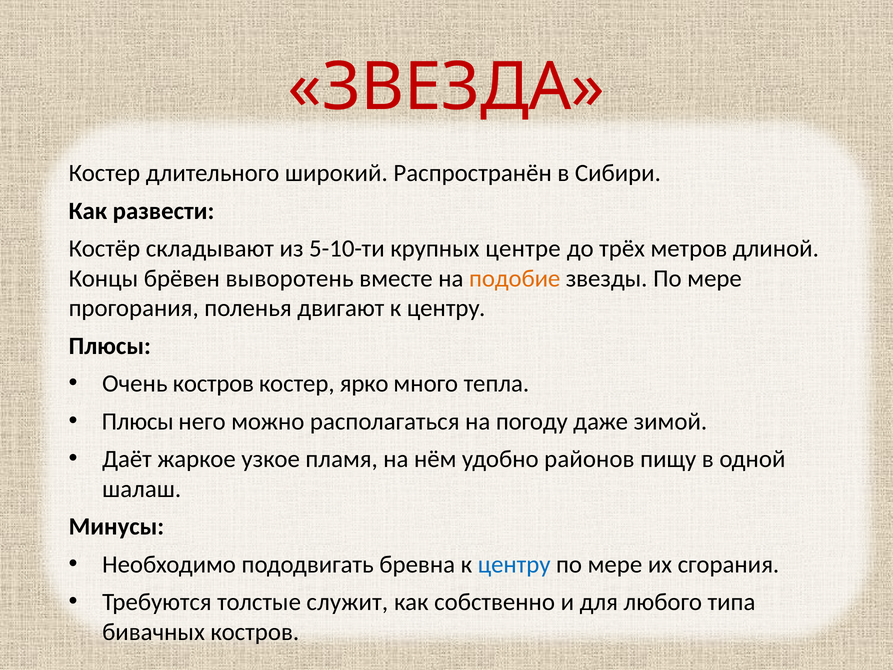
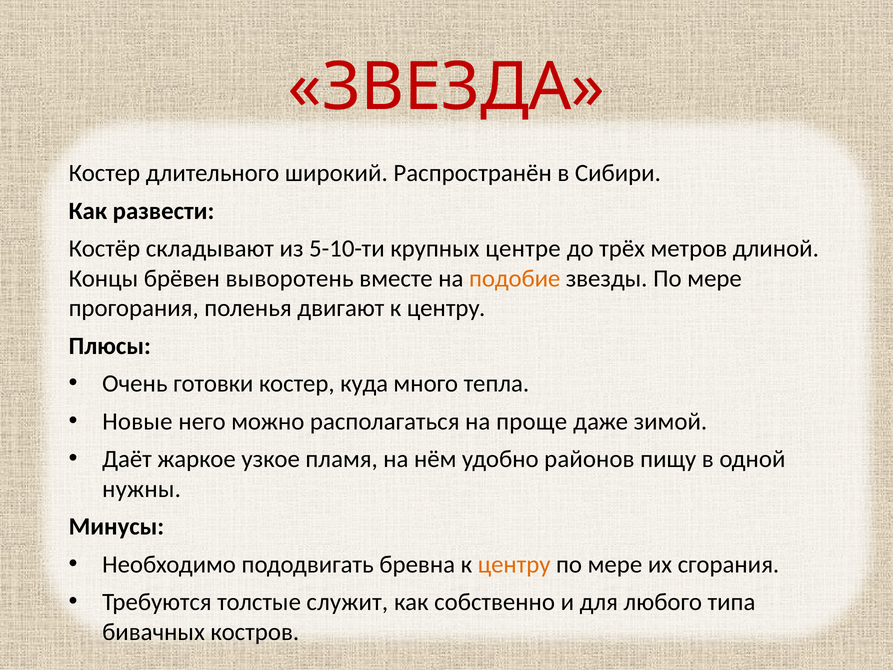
Очень костров: костров -> готовки
ярко: ярко -> куда
Плюсы at (138, 421): Плюсы -> Новые
погоду: погоду -> проще
шалаш: шалаш -> нужны
центру at (514, 564) colour: blue -> orange
